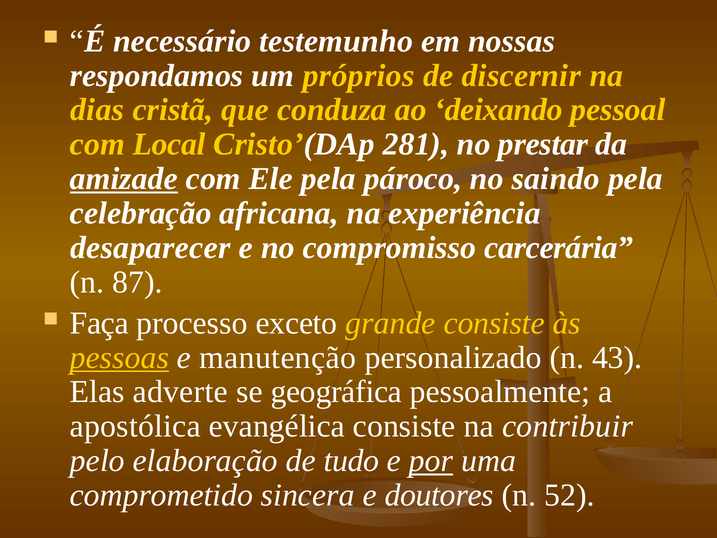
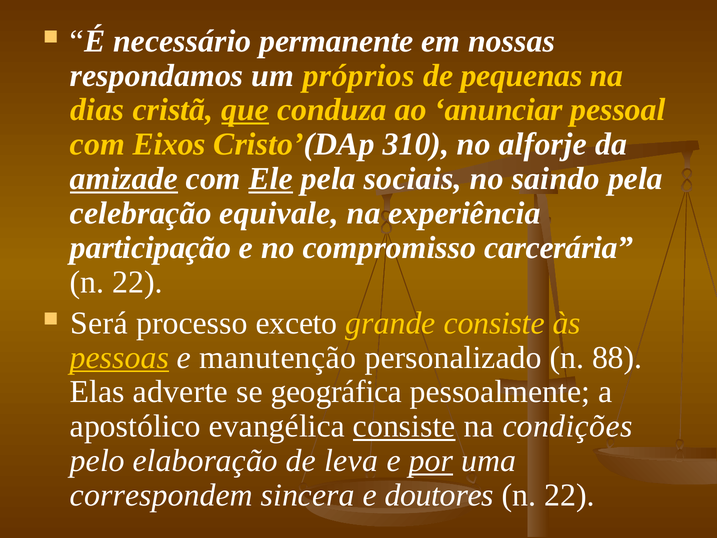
testemunho: testemunho -> permanente
discernir: discernir -> pequenas
que underline: none -> present
deixando: deixando -> anunciar
Local: Local -> Eixos
281: 281 -> 310
prestar: prestar -> alforje
Ele underline: none -> present
pároco: pároco -> sociais
africana: africana -> equivale
desaparecer: desaparecer -> participação
87 at (138, 282): 87 -> 22
Faça: Faça -> Será
43: 43 -> 88
apostólica: apostólica -> apostólico
consiste at (404, 426) underline: none -> present
contribuir: contribuir -> condições
tudo: tudo -> leva
comprometido: comprometido -> correspondem
52 at (569, 495): 52 -> 22
